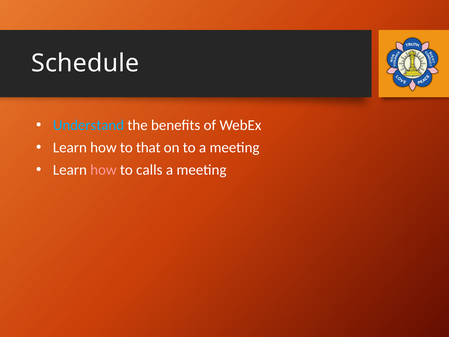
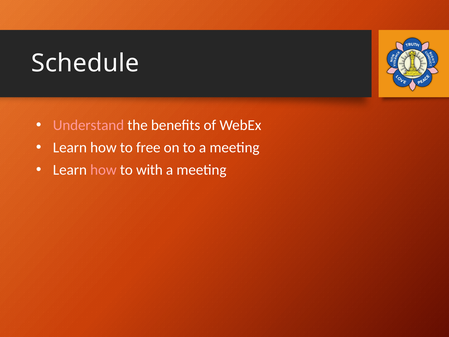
Understand colour: light blue -> pink
that: that -> free
calls: calls -> with
